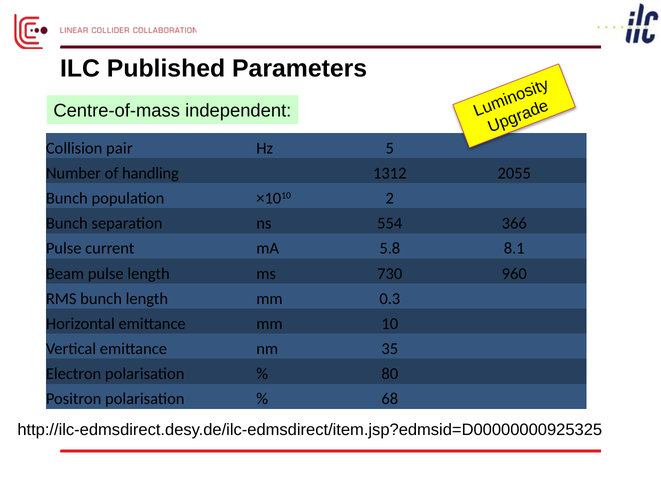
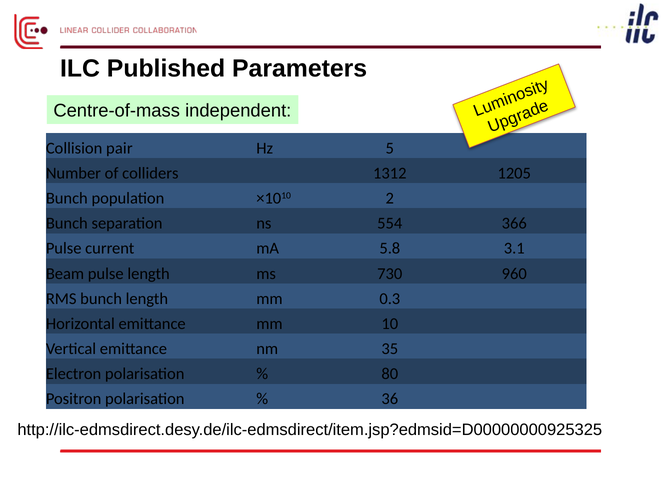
handling: handling -> colliders
2055: 2055 -> 1205
8.1: 8.1 -> 3.1
68: 68 -> 36
